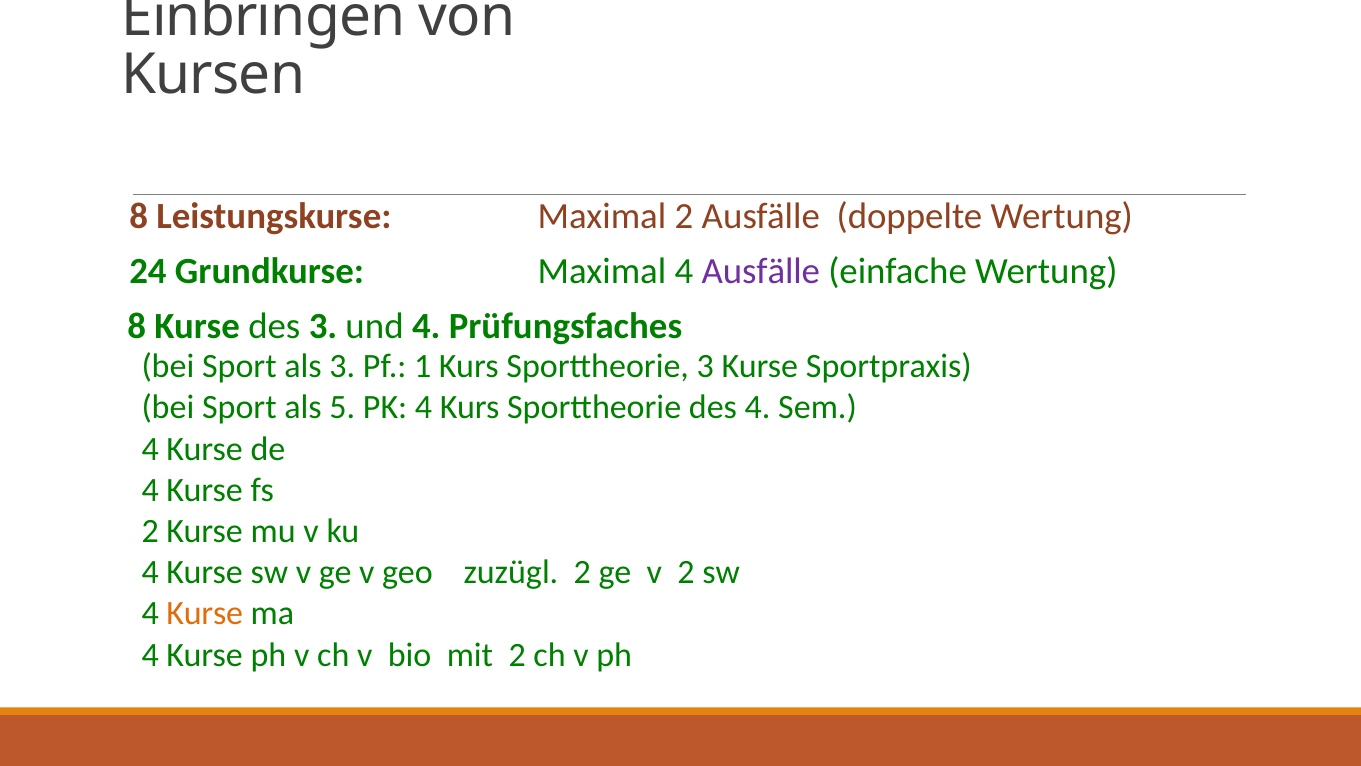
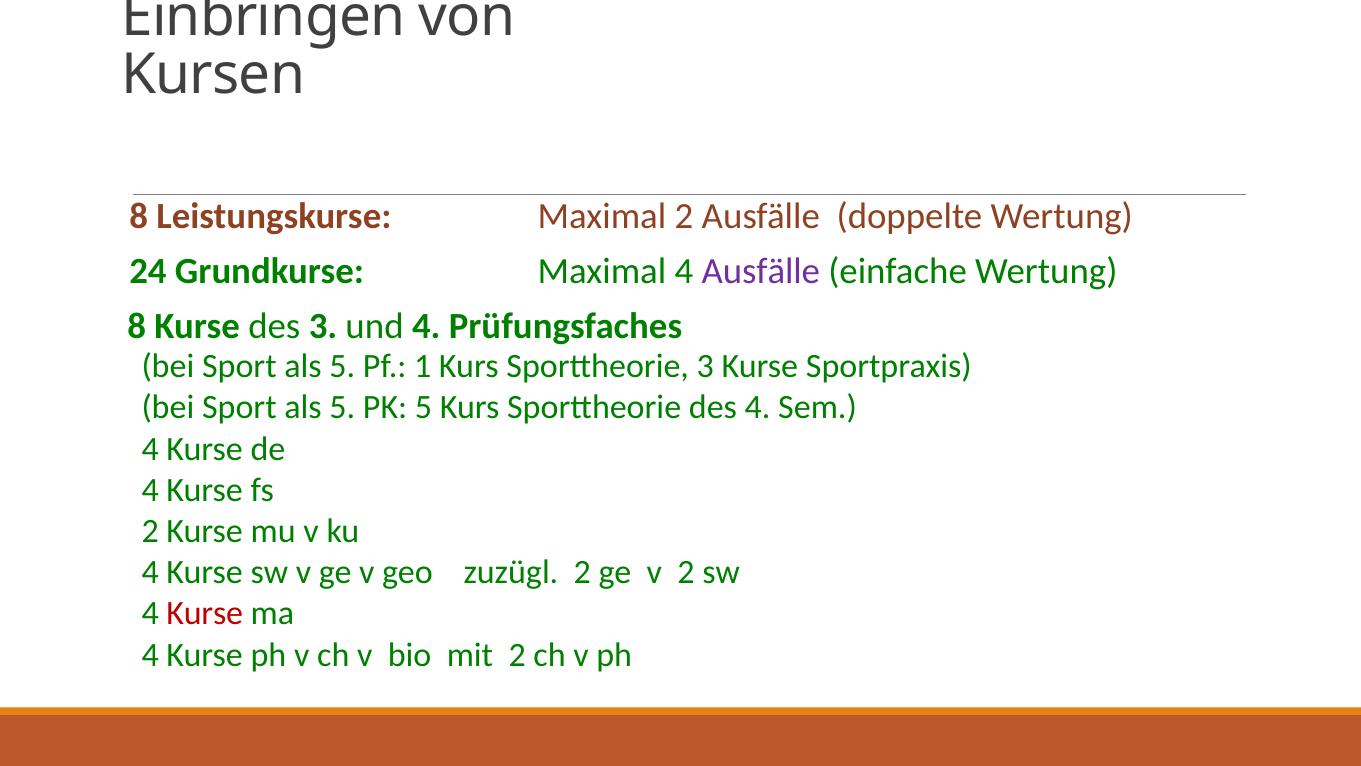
3 at (342, 366): 3 -> 5
PK 4: 4 -> 5
Kurse at (205, 613) colour: orange -> red
